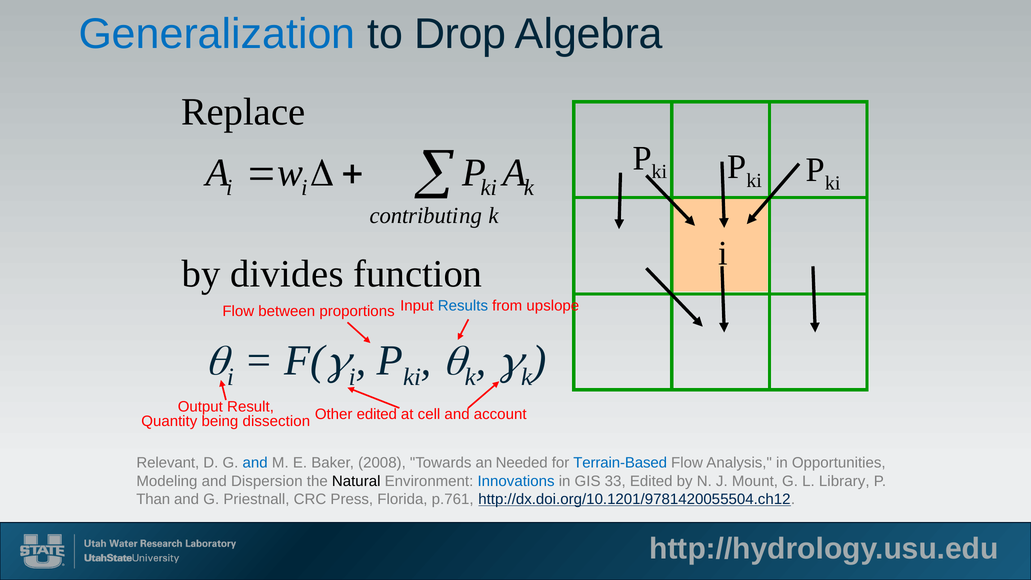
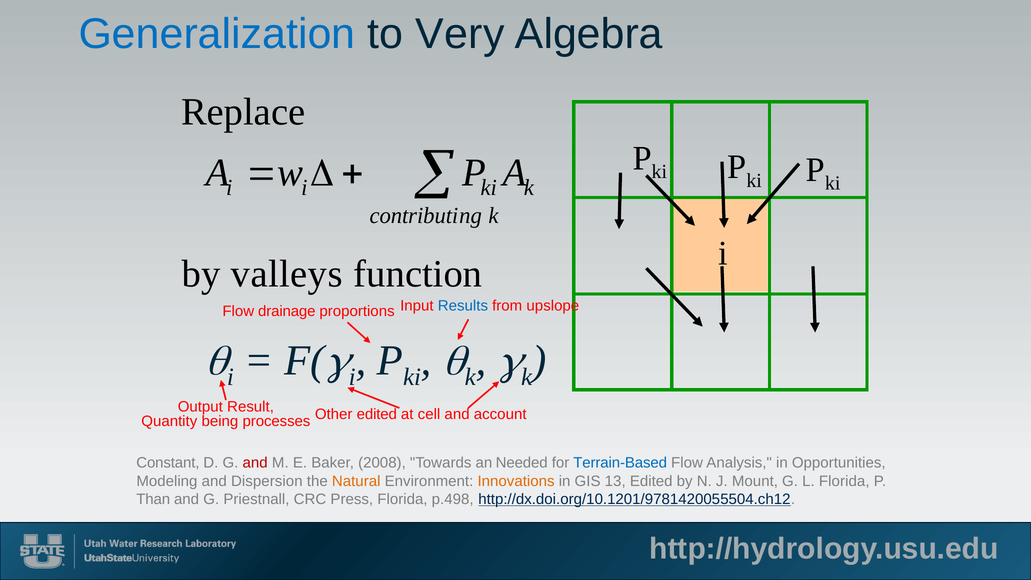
Drop: Drop -> Very
divides: divides -> valleys
between: between -> drainage
dissection: dissection -> processes
Relevant: Relevant -> Constant
and at (255, 463) colour: blue -> red
Natural colour: black -> orange
Innovations colour: blue -> orange
33: 33 -> 13
L Library: Library -> Florida
p.761: p.761 -> p.498
